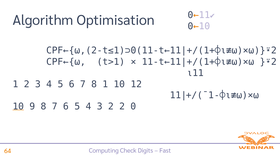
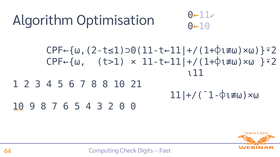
8 1: 1 -> 8
12: 12 -> 21
2 2: 2 -> 0
